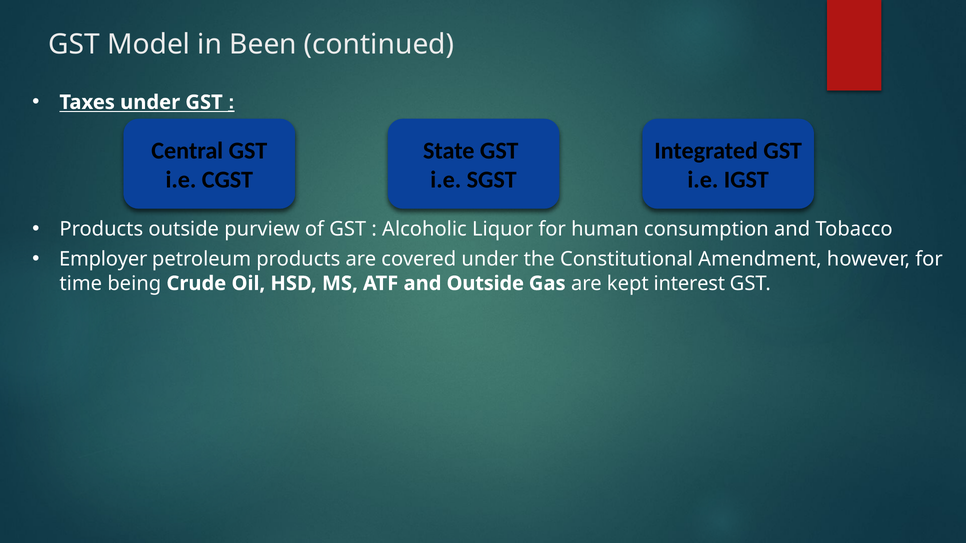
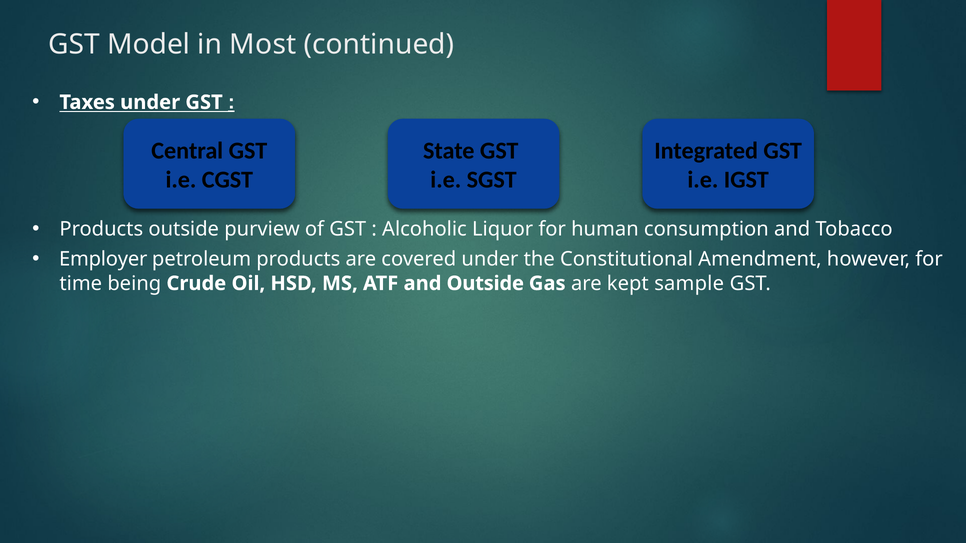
Been: Been -> Most
interest: interest -> sample
